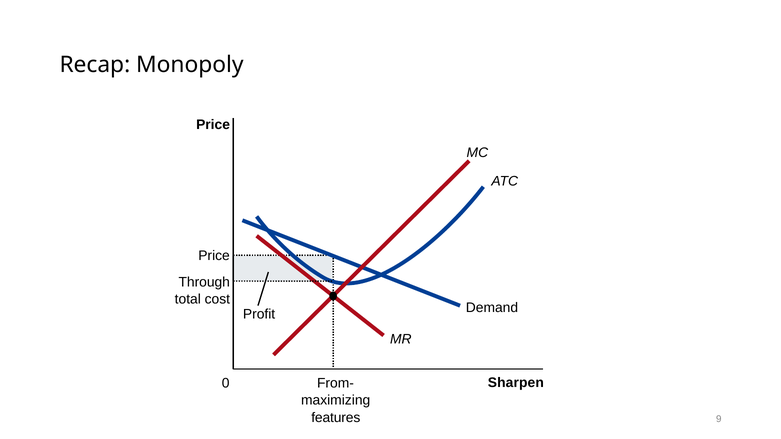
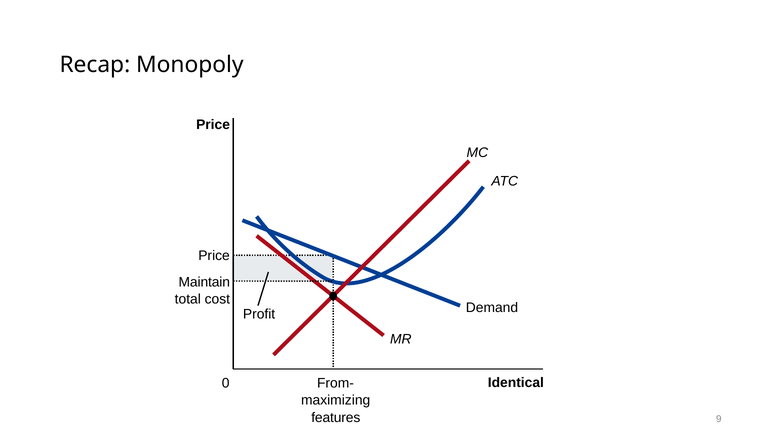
Through: Through -> Maintain
Sharpen: Sharpen -> Identical
